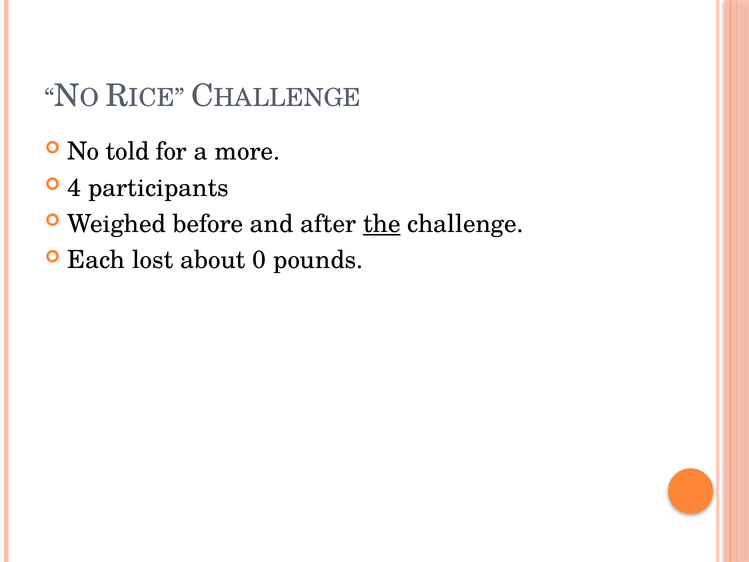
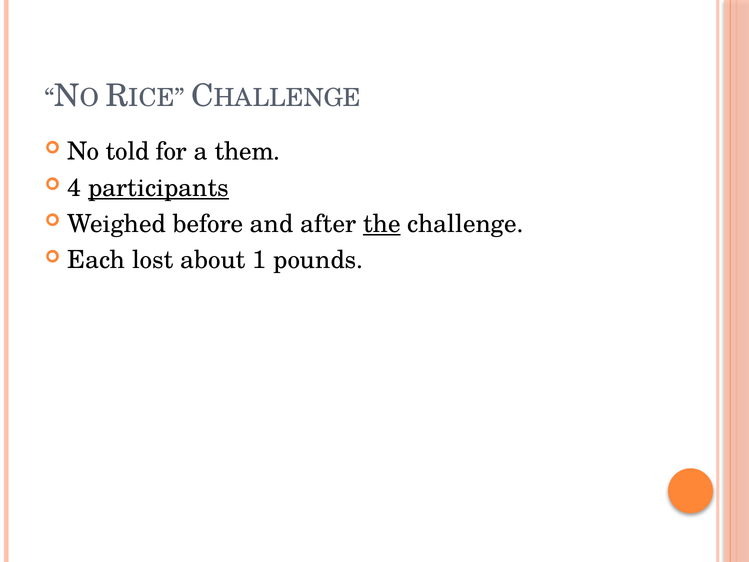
more: more -> them
participants underline: none -> present
0: 0 -> 1
